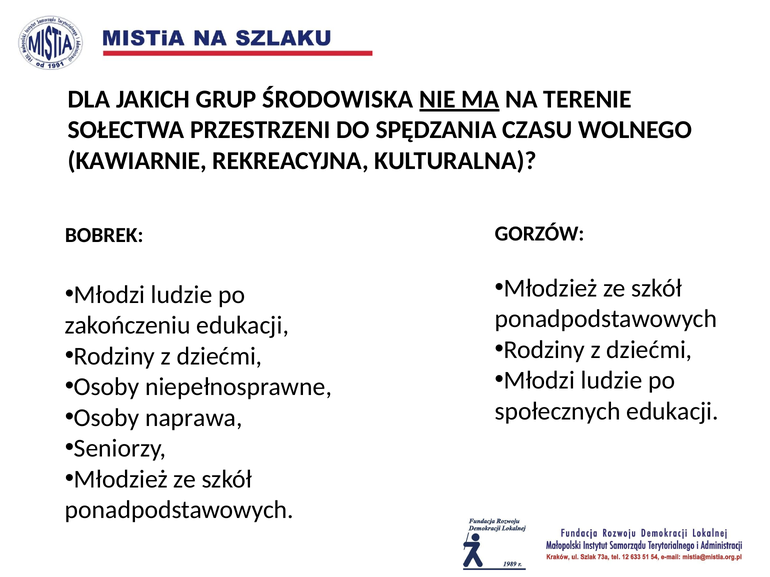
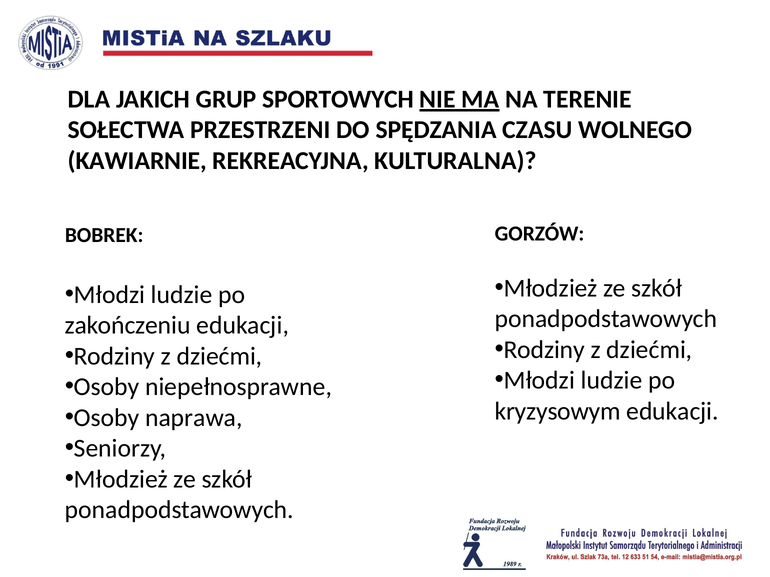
ŚRODOWISKA: ŚRODOWISKA -> SPORTOWYCH
społecznych: społecznych -> kryzysowym
